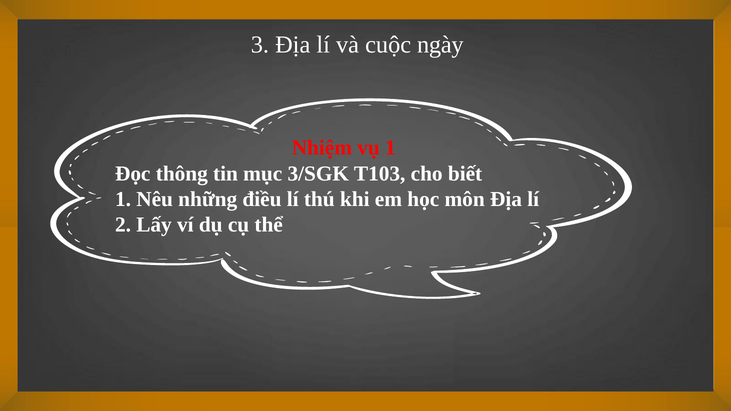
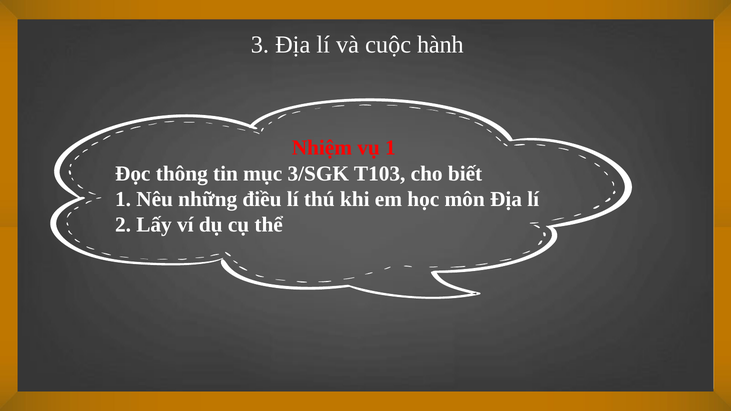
ngày: ngày -> hành
